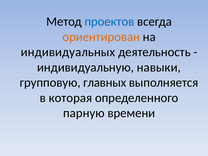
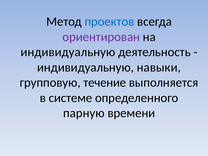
ориентирован colour: orange -> purple
индивидуальных at (68, 52): индивидуальных -> индивидуальную
главных: главных -> течение
которая: которая -> системе
